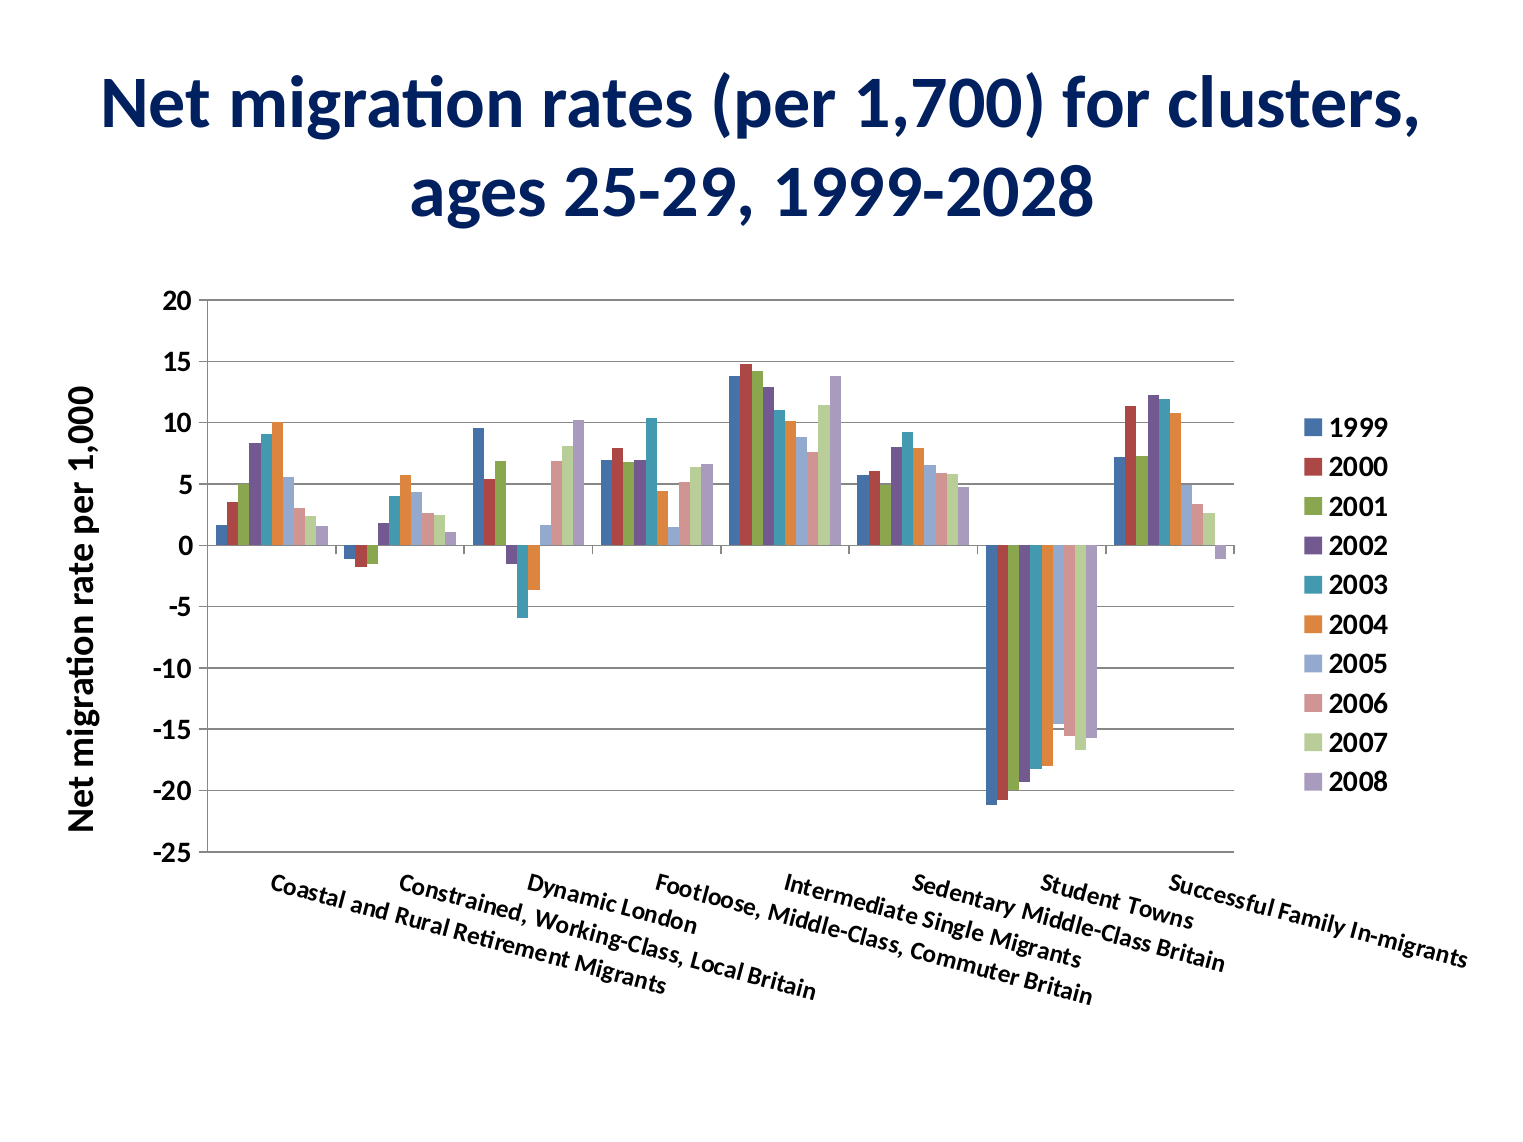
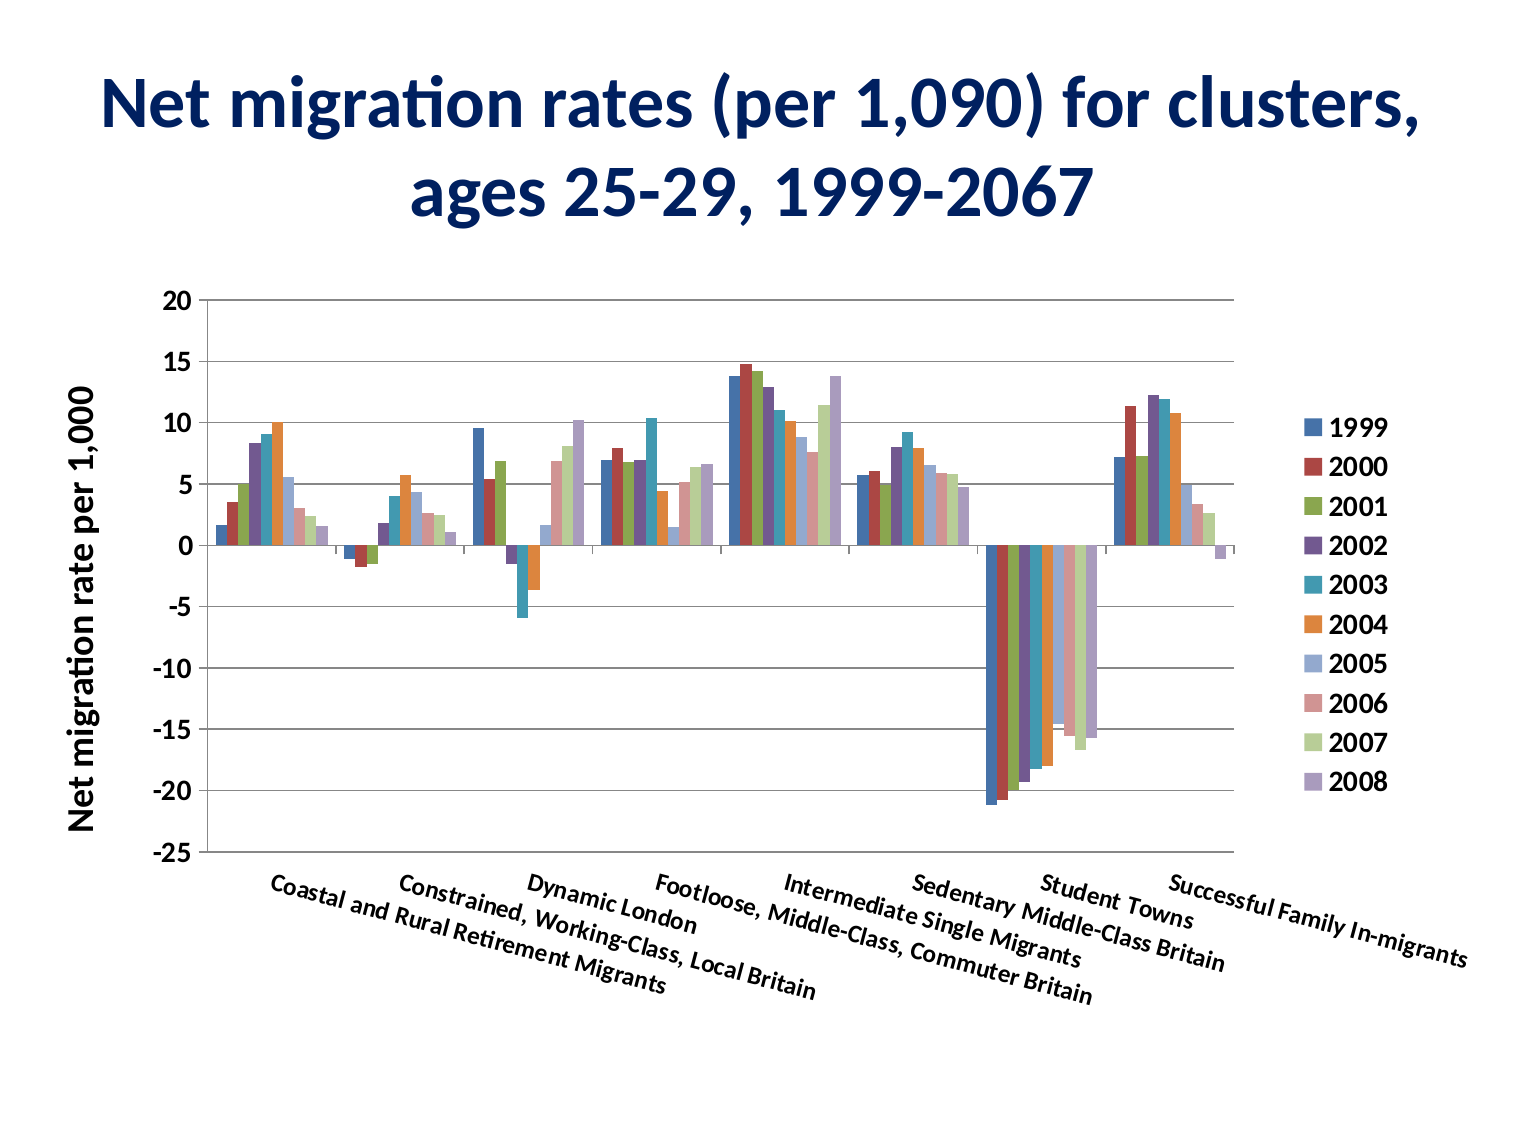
1,700: 1,700 -> 1,090
1999-2028: 1999-2028 -> 1999-2067
